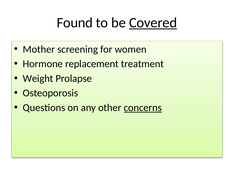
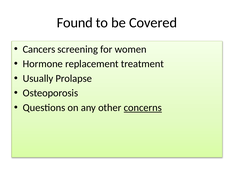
Covered underline: present -> none
Mother: Mother -> Cancers
Weight: Weight -> Usually
